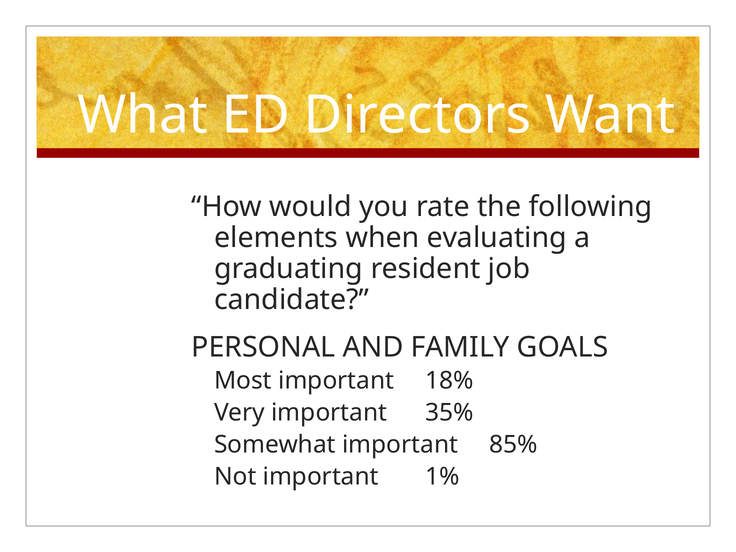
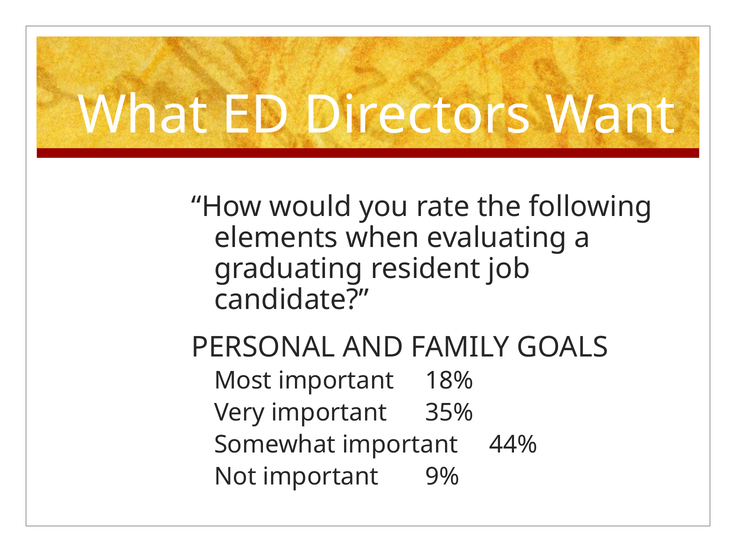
85%: 85% -> 44%
1%: 1% -> 9%
